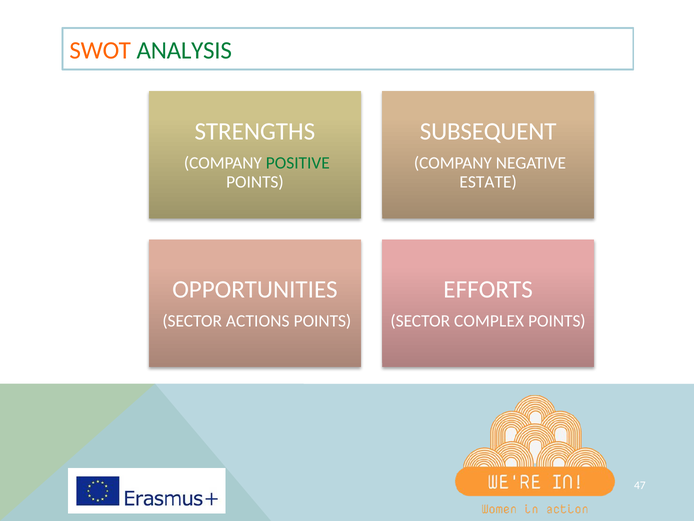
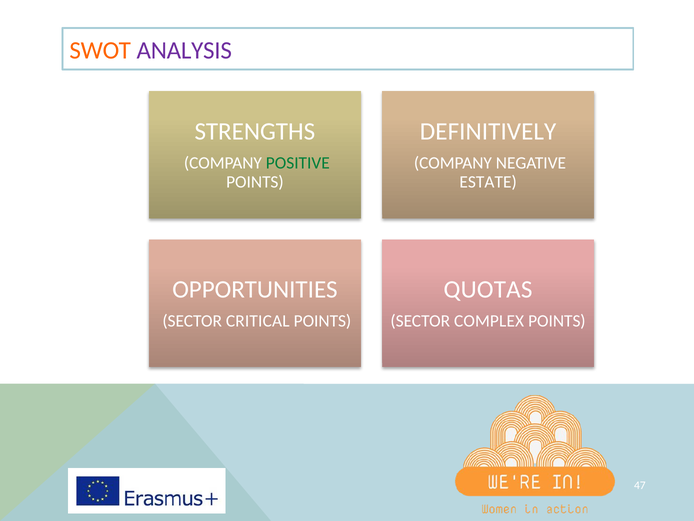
ANALYSIS colour: green -> purple
SUBSEQUENT: SUBSEQUENT -> DEFINITIVELY
EFFORTS: EFFORTS -> QUOTAS
ACTIONS: ACTIONS -> CRITICAL
